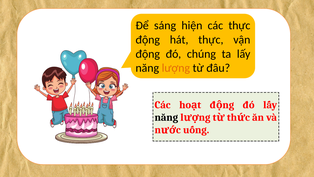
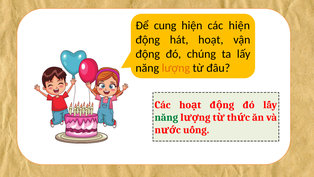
sáng: sáng -> cung
các thực: thực -> hiện
hát thực: thực -> hoạt
năng at (166, 117) colour: black -> green
